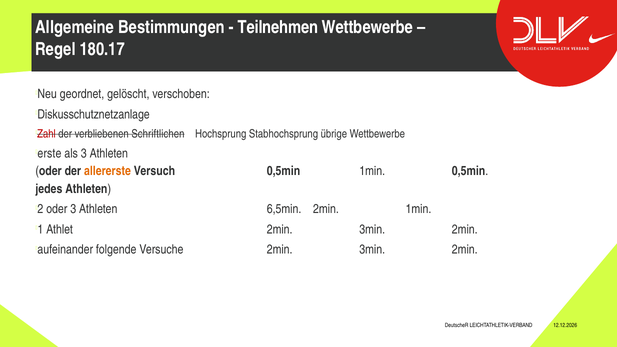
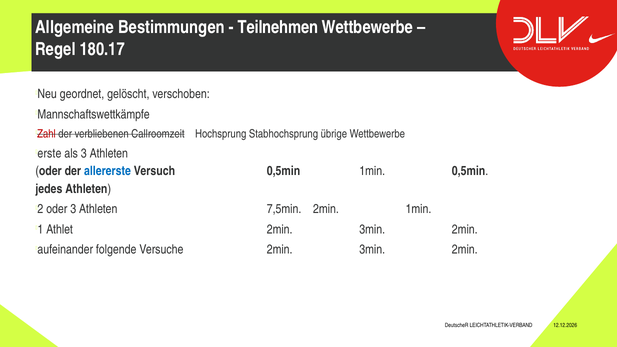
Diskusschutznetzanlage: Diskusschutznetzanlage -> Mannschaftswettkämpfe
Schriftlichen: Schriftlichen -> Callroomzeit
allererste colour: orange -> blue
6,5min: 6,5min -> 7,5min
